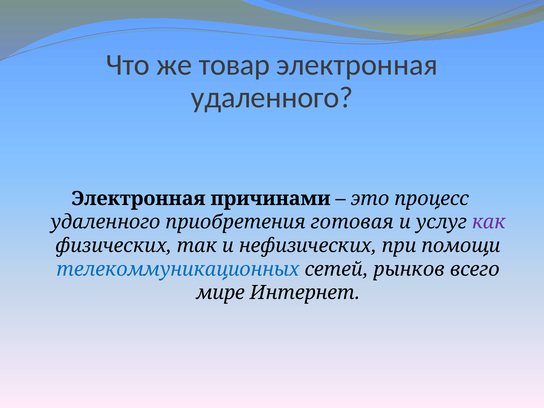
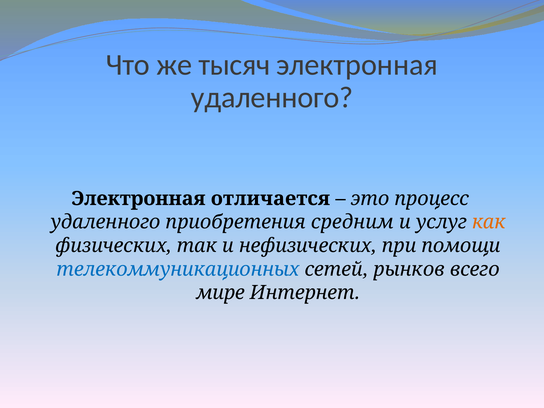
товар: товар -> тысяч
причинами: причинами -> отличается
готовая: готовая -> средним
как colour: purple -> orange
